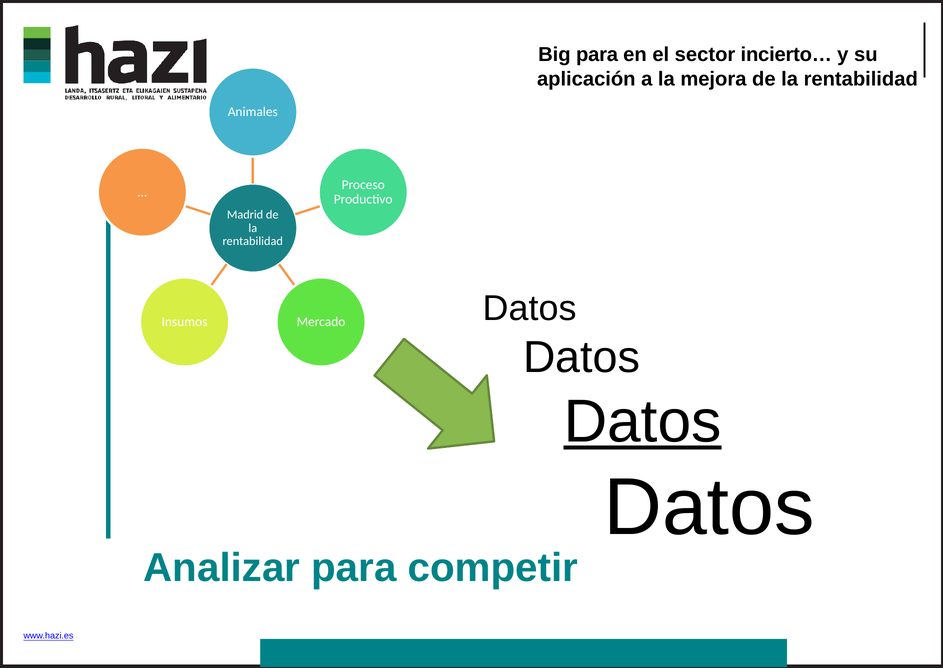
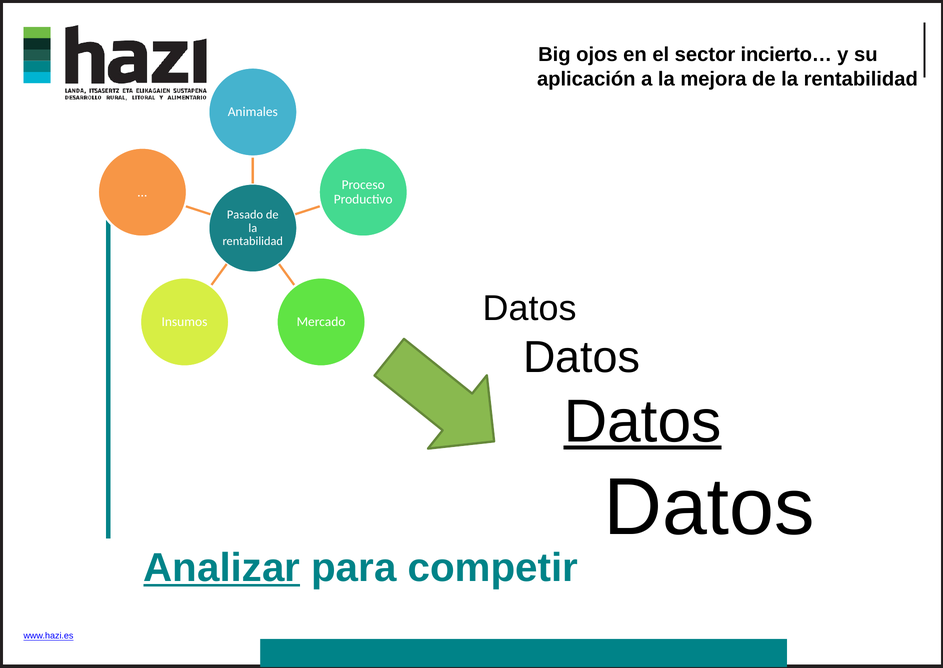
Big para: para -> ojos
Madrid: Madrid -> Pasado
Analizar underline: none -> present
